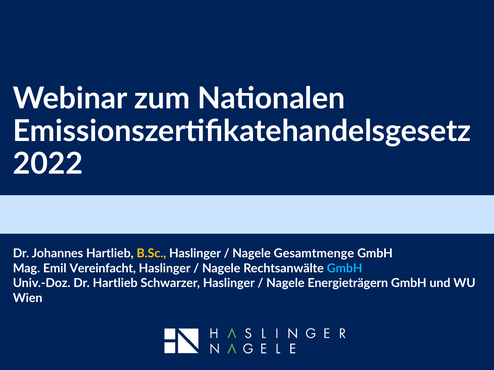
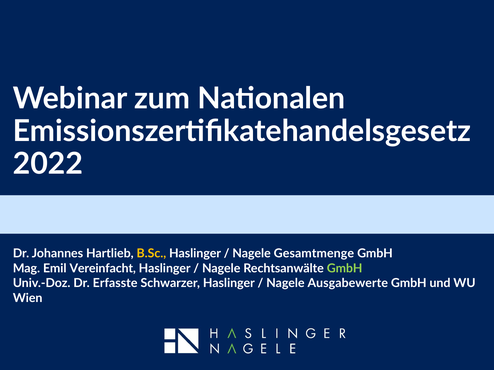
GmbH at (345, 269) colour: light blue -> light green
Dr Hartlieb: Hartlieb -> Erfasste
Energieträgern: Energieträgern -> Ausgabewerte
